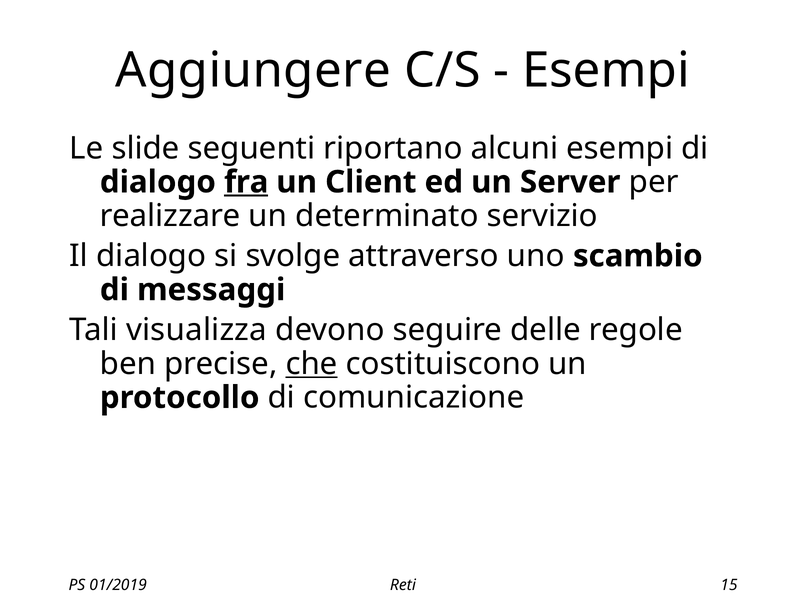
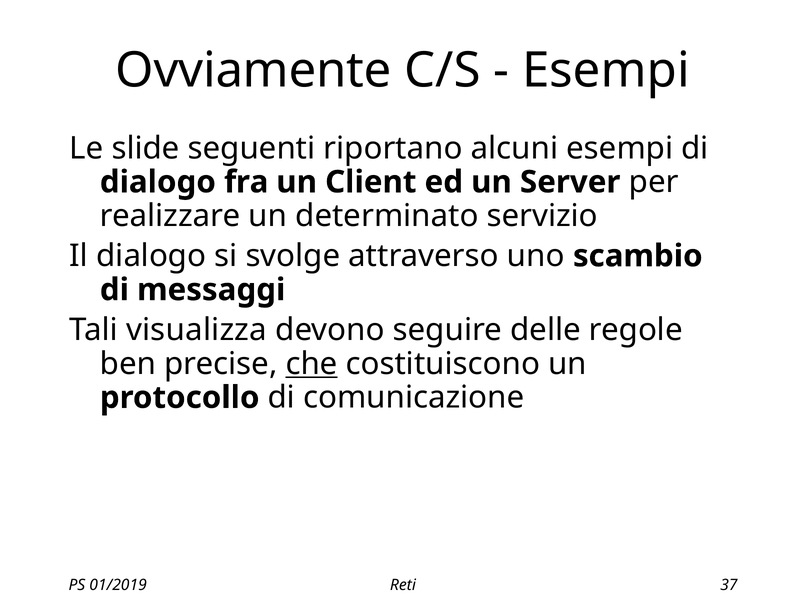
Aggiungere: Aggiungere -> Ovviamente
fra underline: present -> none
15: 15 -> 37
